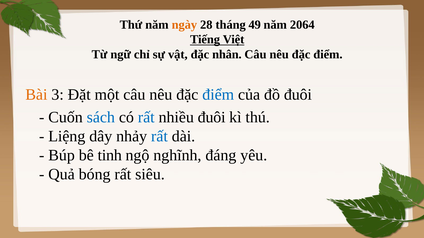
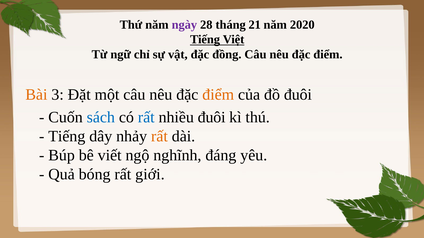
ngày colour: orange -> purple
49: 49 -> 21
2064: 2064 -> 2020
nhân: nhân -> đồng
điểm at (218, 95) colour: blue -> orange
Liệng at (67, 136): Liệng -> Tiếng
rất at (159, 136) colour: blue -> orange
tinh: tinh -> viết
siêu: siêu -> giới
